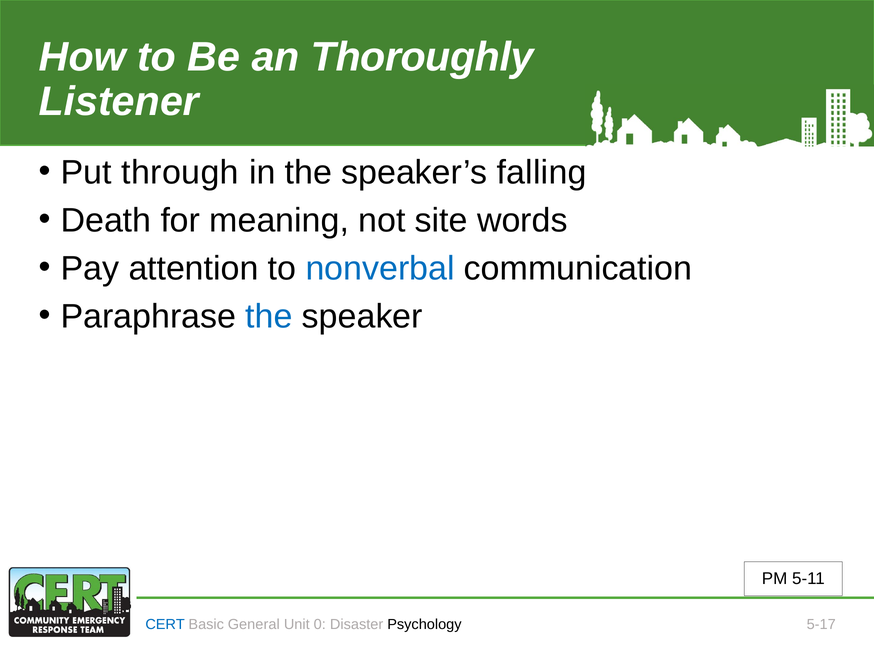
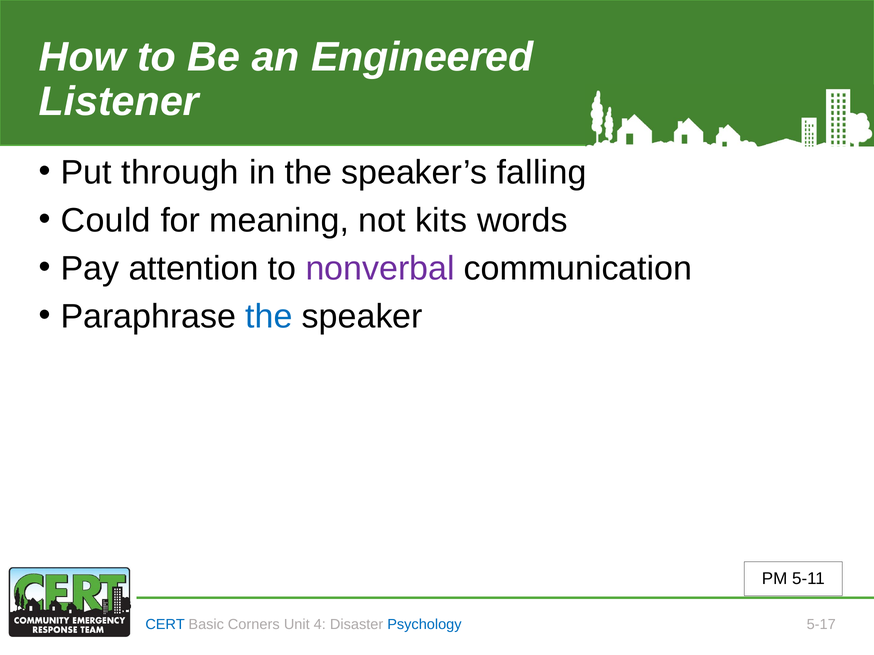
Thoroughly: Thoroughly -> Engineered
Death: Death -> Could
site: site -> kits
nonverbal colour: blue -> purple
General: General -> Corners
0: 0 -> 4
Psychology colour: black -> blue
